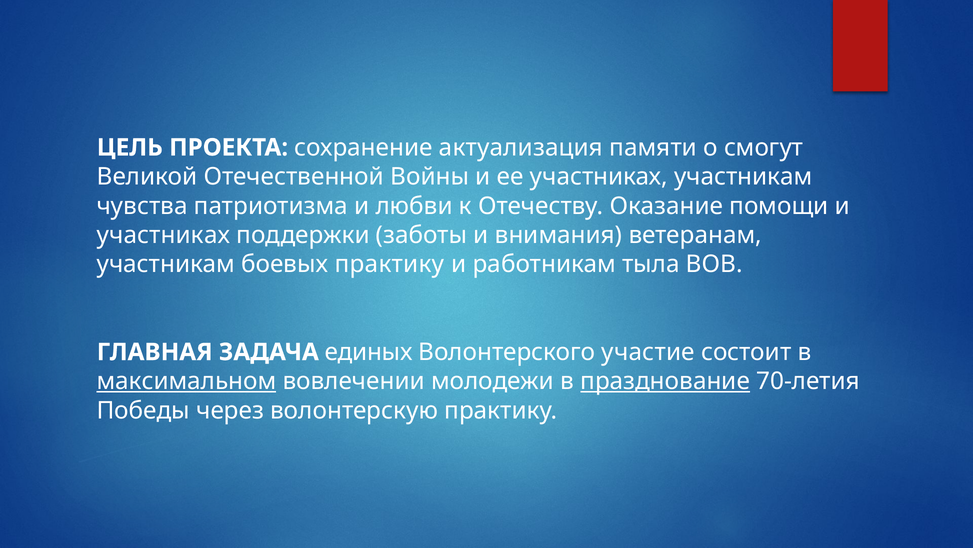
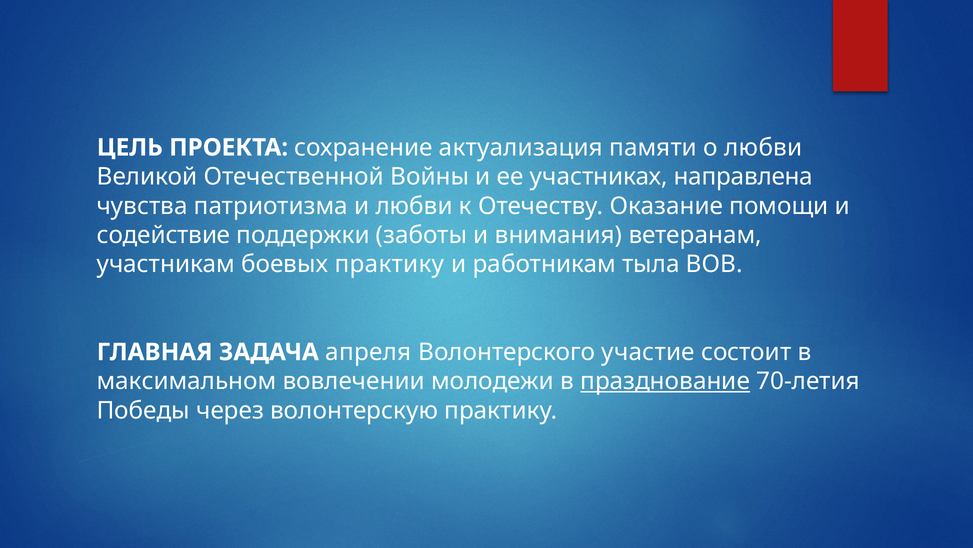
о смогут: смогут -> любви
участниках участникам: участникам -> направлена
участниках at (163, 235): участниках -> содействие
единых: единых -> апреля
максимальном underline: present -> none
